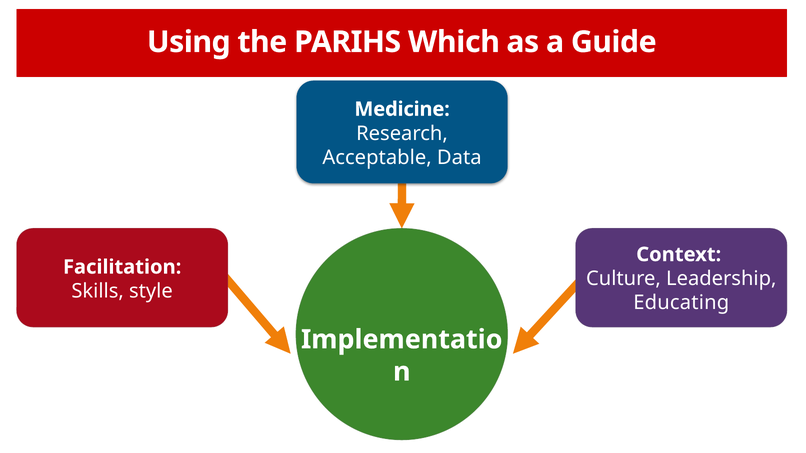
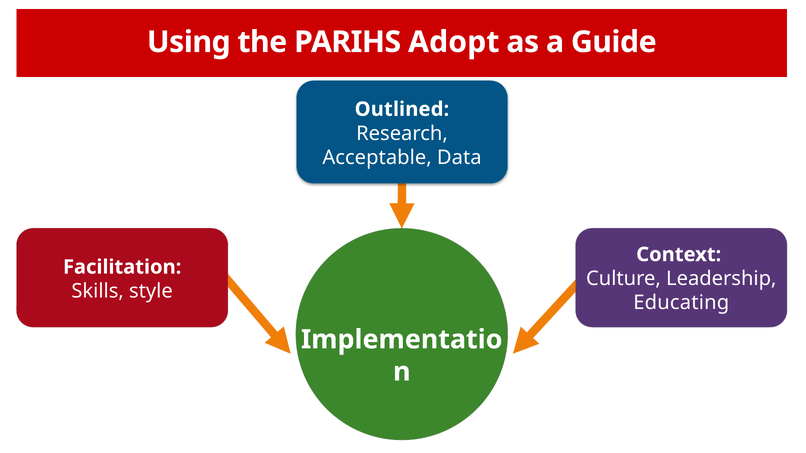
Which: Which -> Adopt
Medicine: Medicine -> Outlined
